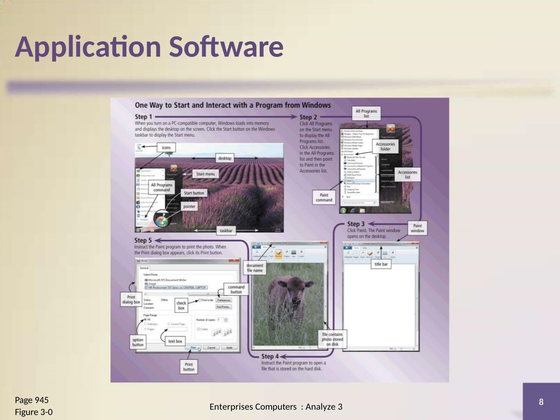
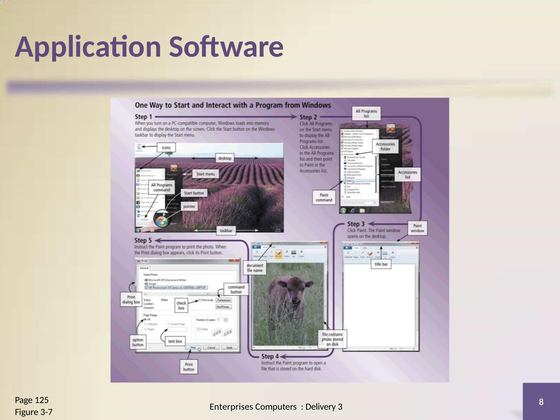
945: 945 -> 125
Analyze: Analyze -> Delivery
3-0: 3-0 -> 3-7
